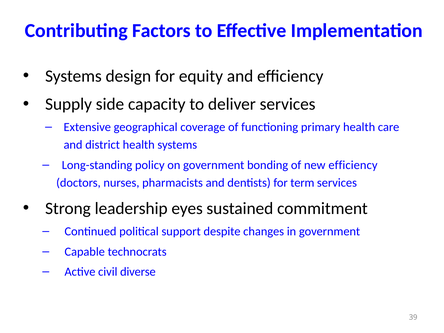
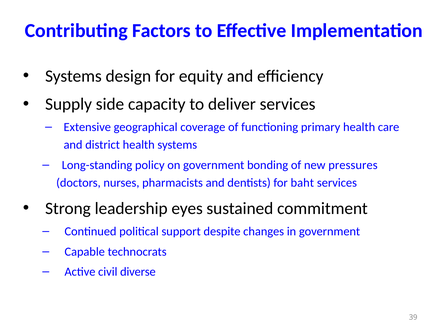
new efficiency: efficiency -> pressures
term: term -> baht
